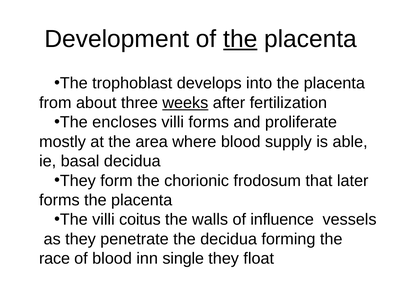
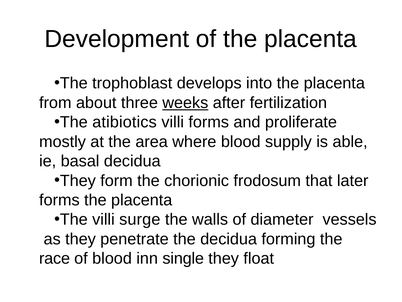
the at (240, 39) underline: present -> none
encloses: encloses -> atibiotics
coitus: coitus -> surge
influence: influence -> diameter
